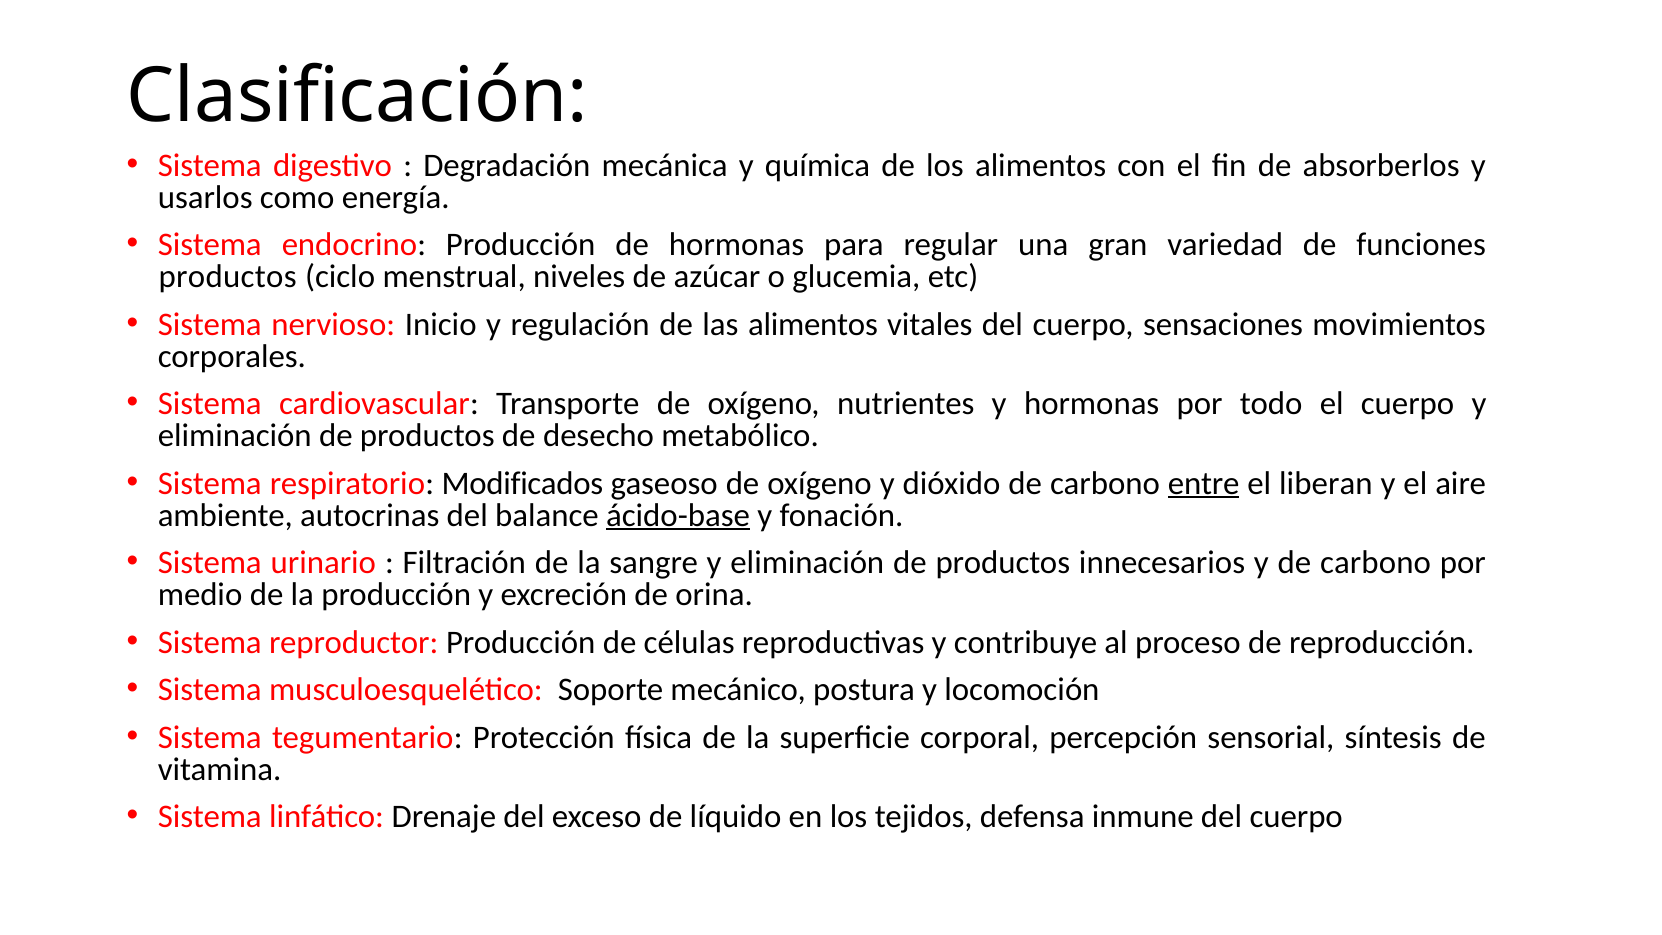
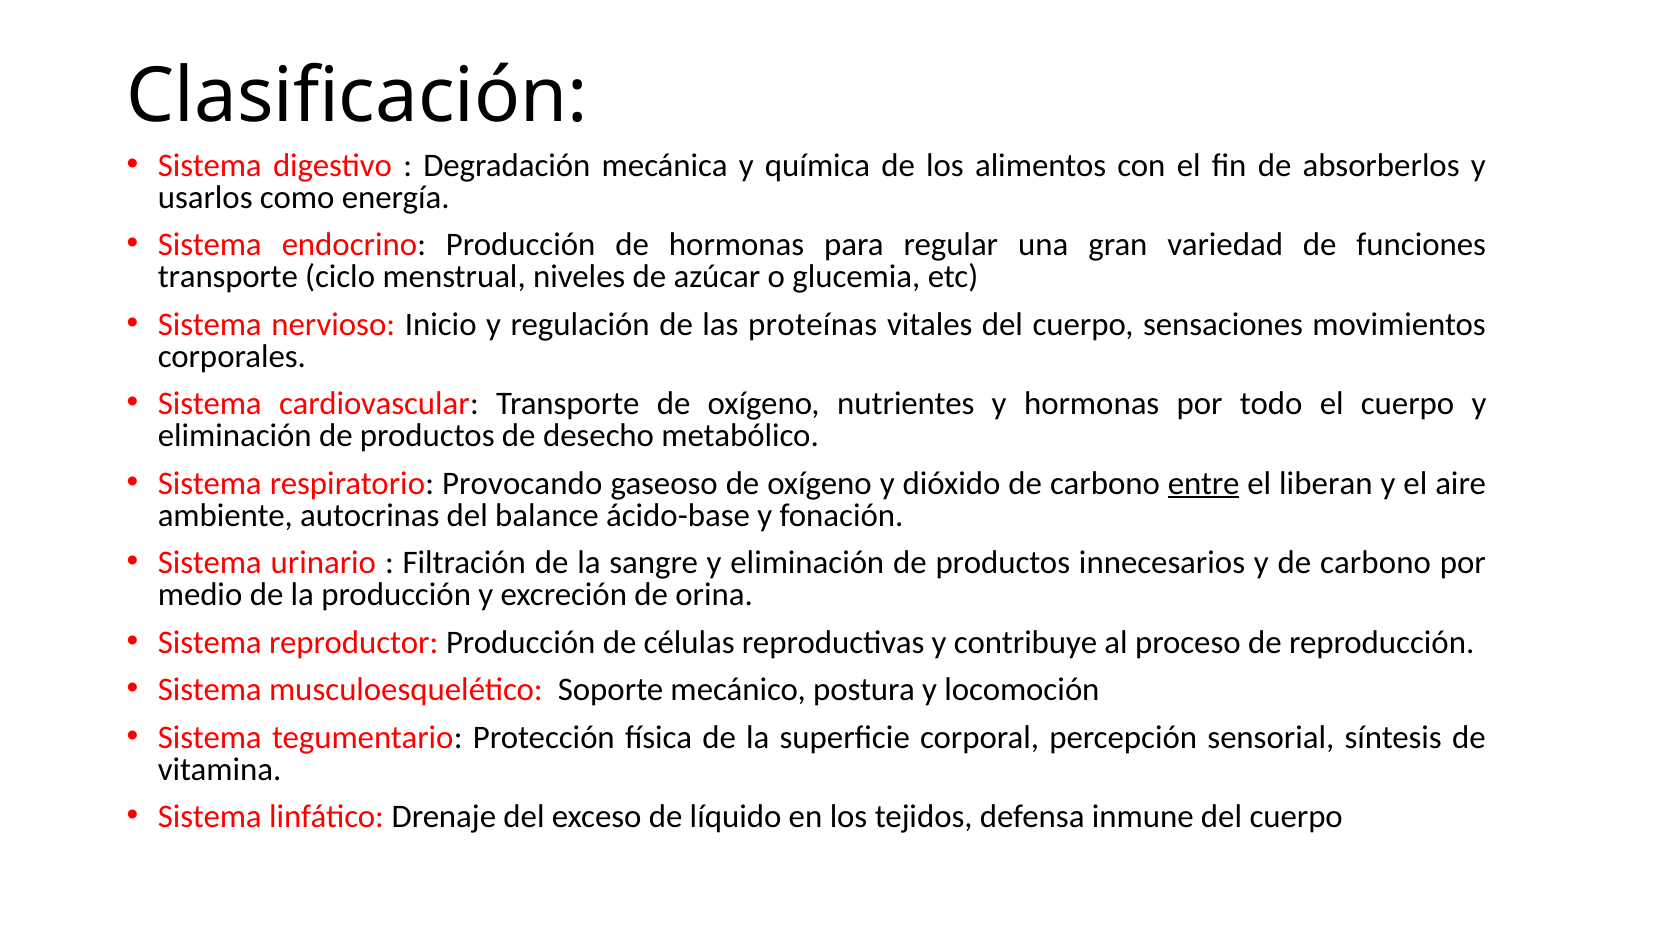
productos at (228, 277): productos -> transporte
las alimentos: alimentos -> proteínas
Modificados: Modificados -> Provocando
ácido-base underline: present -> none
